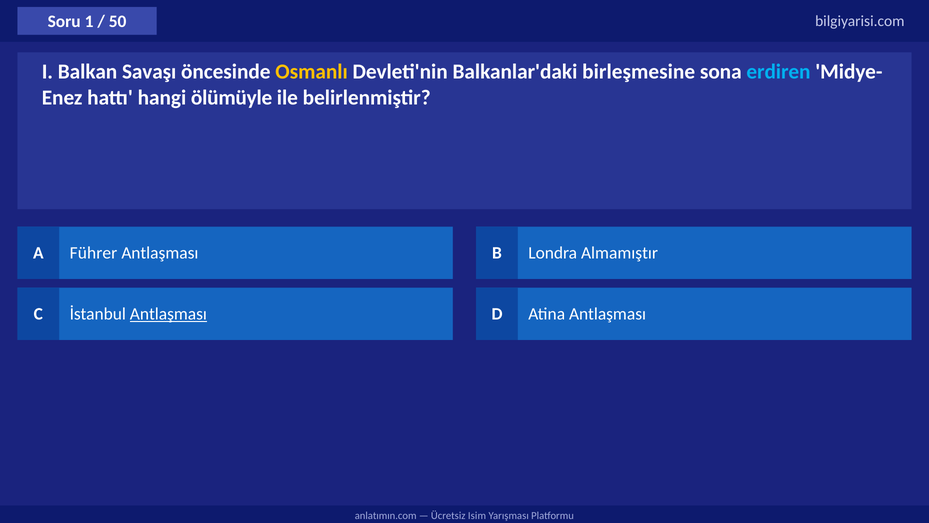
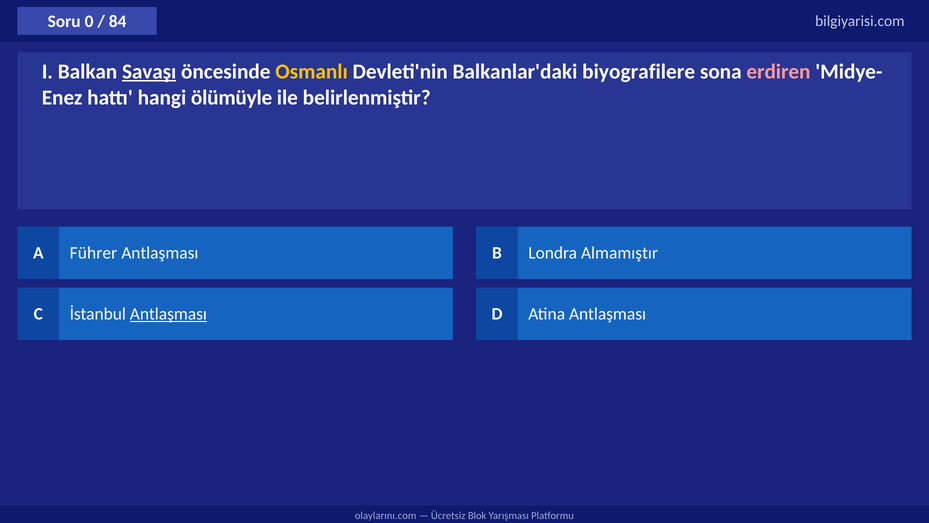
1: 1 -> 0
50: 50 -> 84
Savaşı underline: none -> present
birleşmesine: birleşmesine -> biyografilere
erdiren colour: light blue -> pink
anlatımın.com: anlatımın.com -> olaylarını.com
Isim: Isim -> Blok
